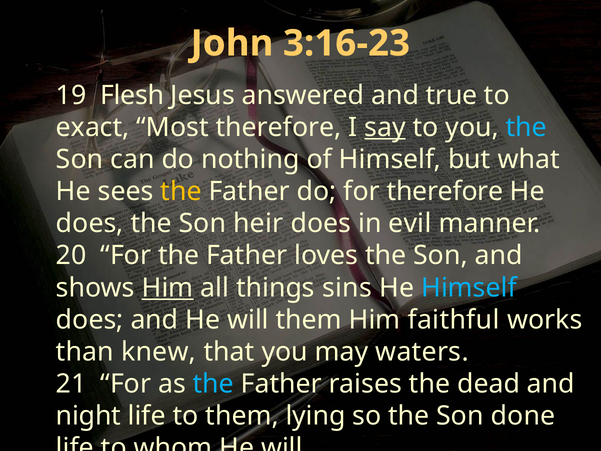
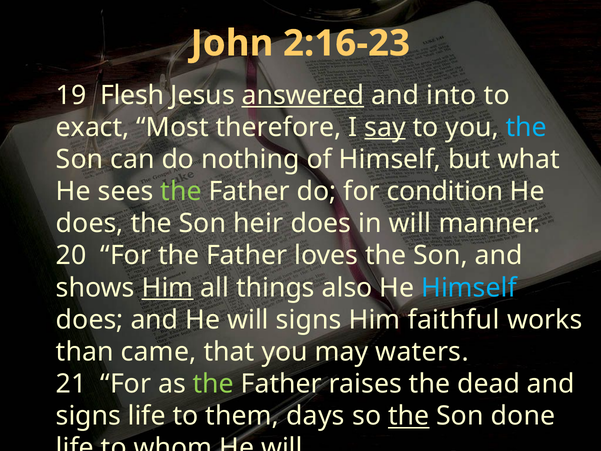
3:16-23: 3:16-23 -> 2:16-23
answered underline: none -> present
true: true -> into
the at (181, 191) colour: yellow -> light green
for therefore: therefore -> condition
in evil: evil -> will
sins: sins -> also
will them: them -> signs
knew: knew -> came
the at (213, 384) colour: light blue -> light green
night at (88, 416): night -> signs
lying: lying -> days
the at (409, 416) underline: none -> present
